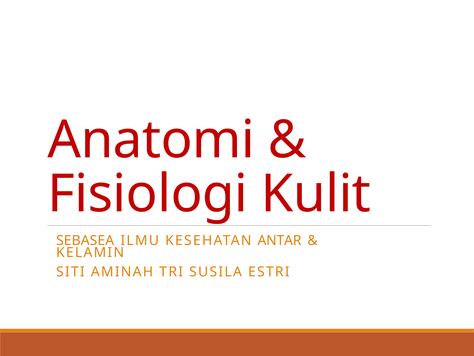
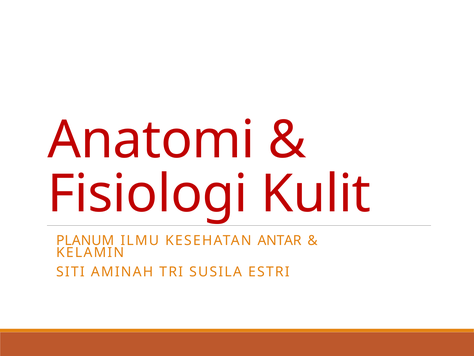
SEBASEA: SEBASEA -> PLANUM
